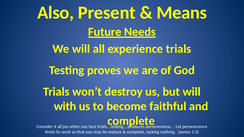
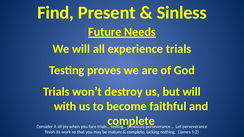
Also: Also -> Find
Means: Means -> Sinless
